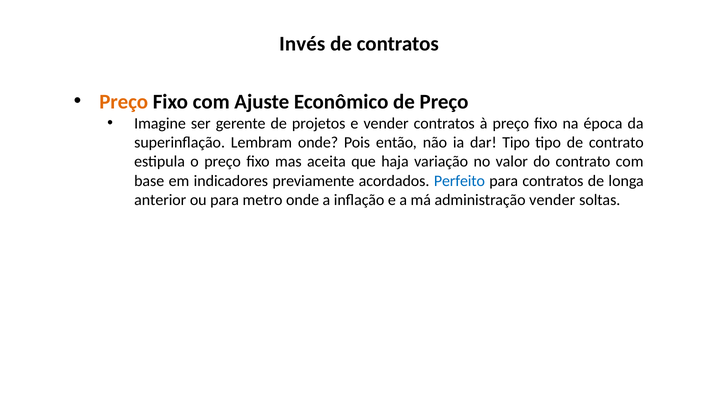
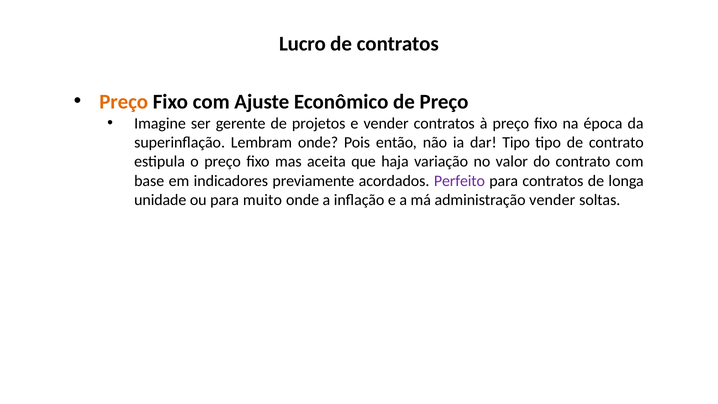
Invés: Invés -> Lucro
Perfeito colour: blue -> purple
anterior: anterior -> unidade
metro: metro -> muito
